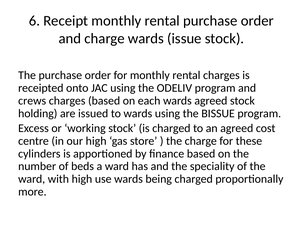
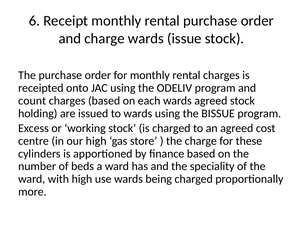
crews: crews -> count
